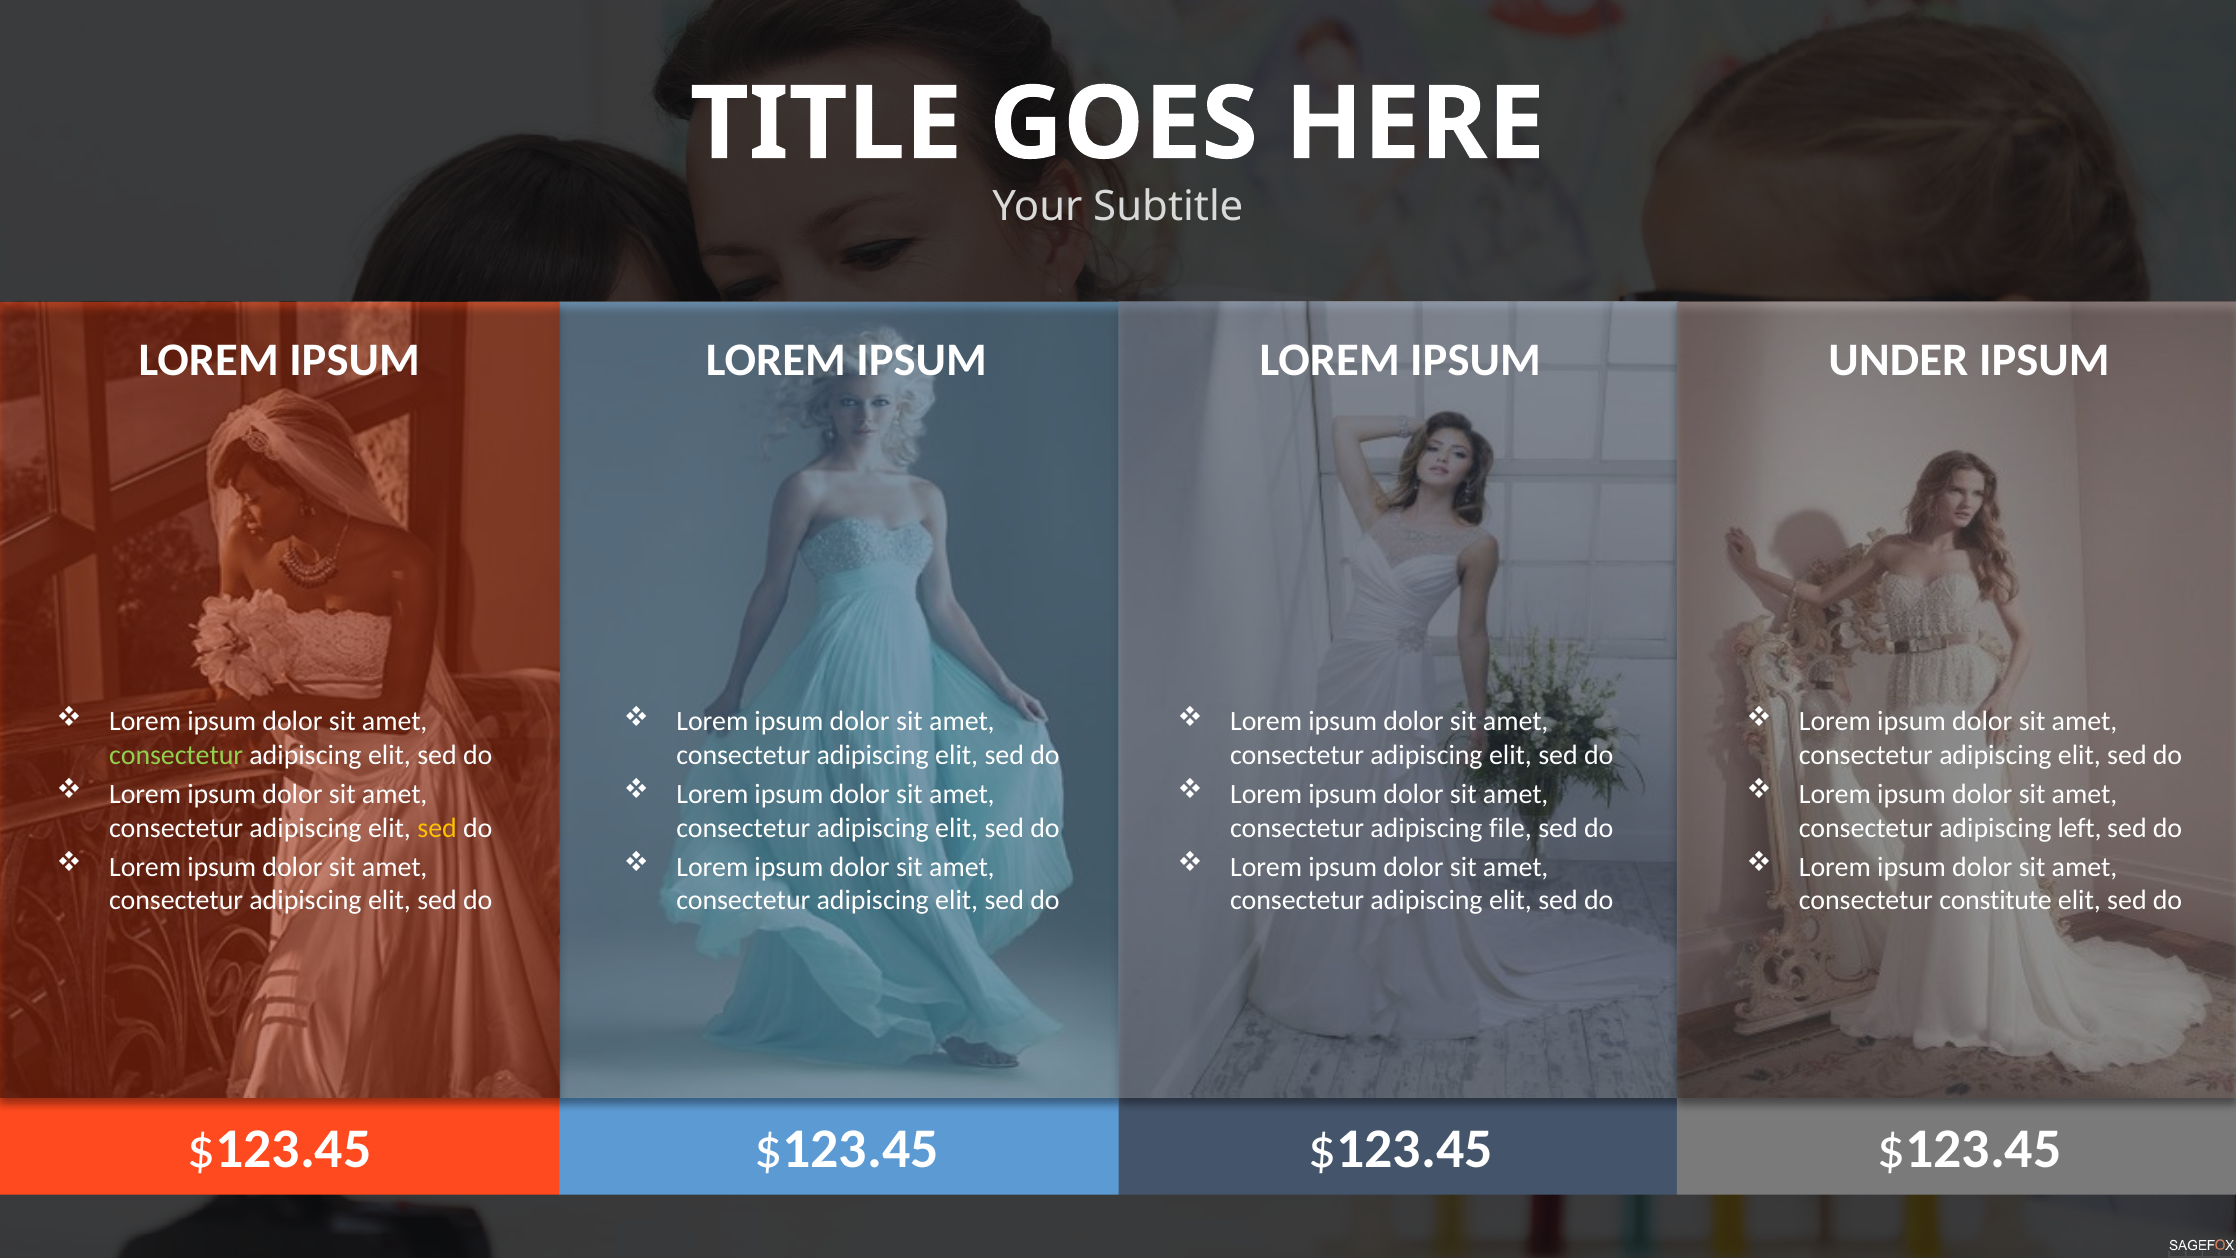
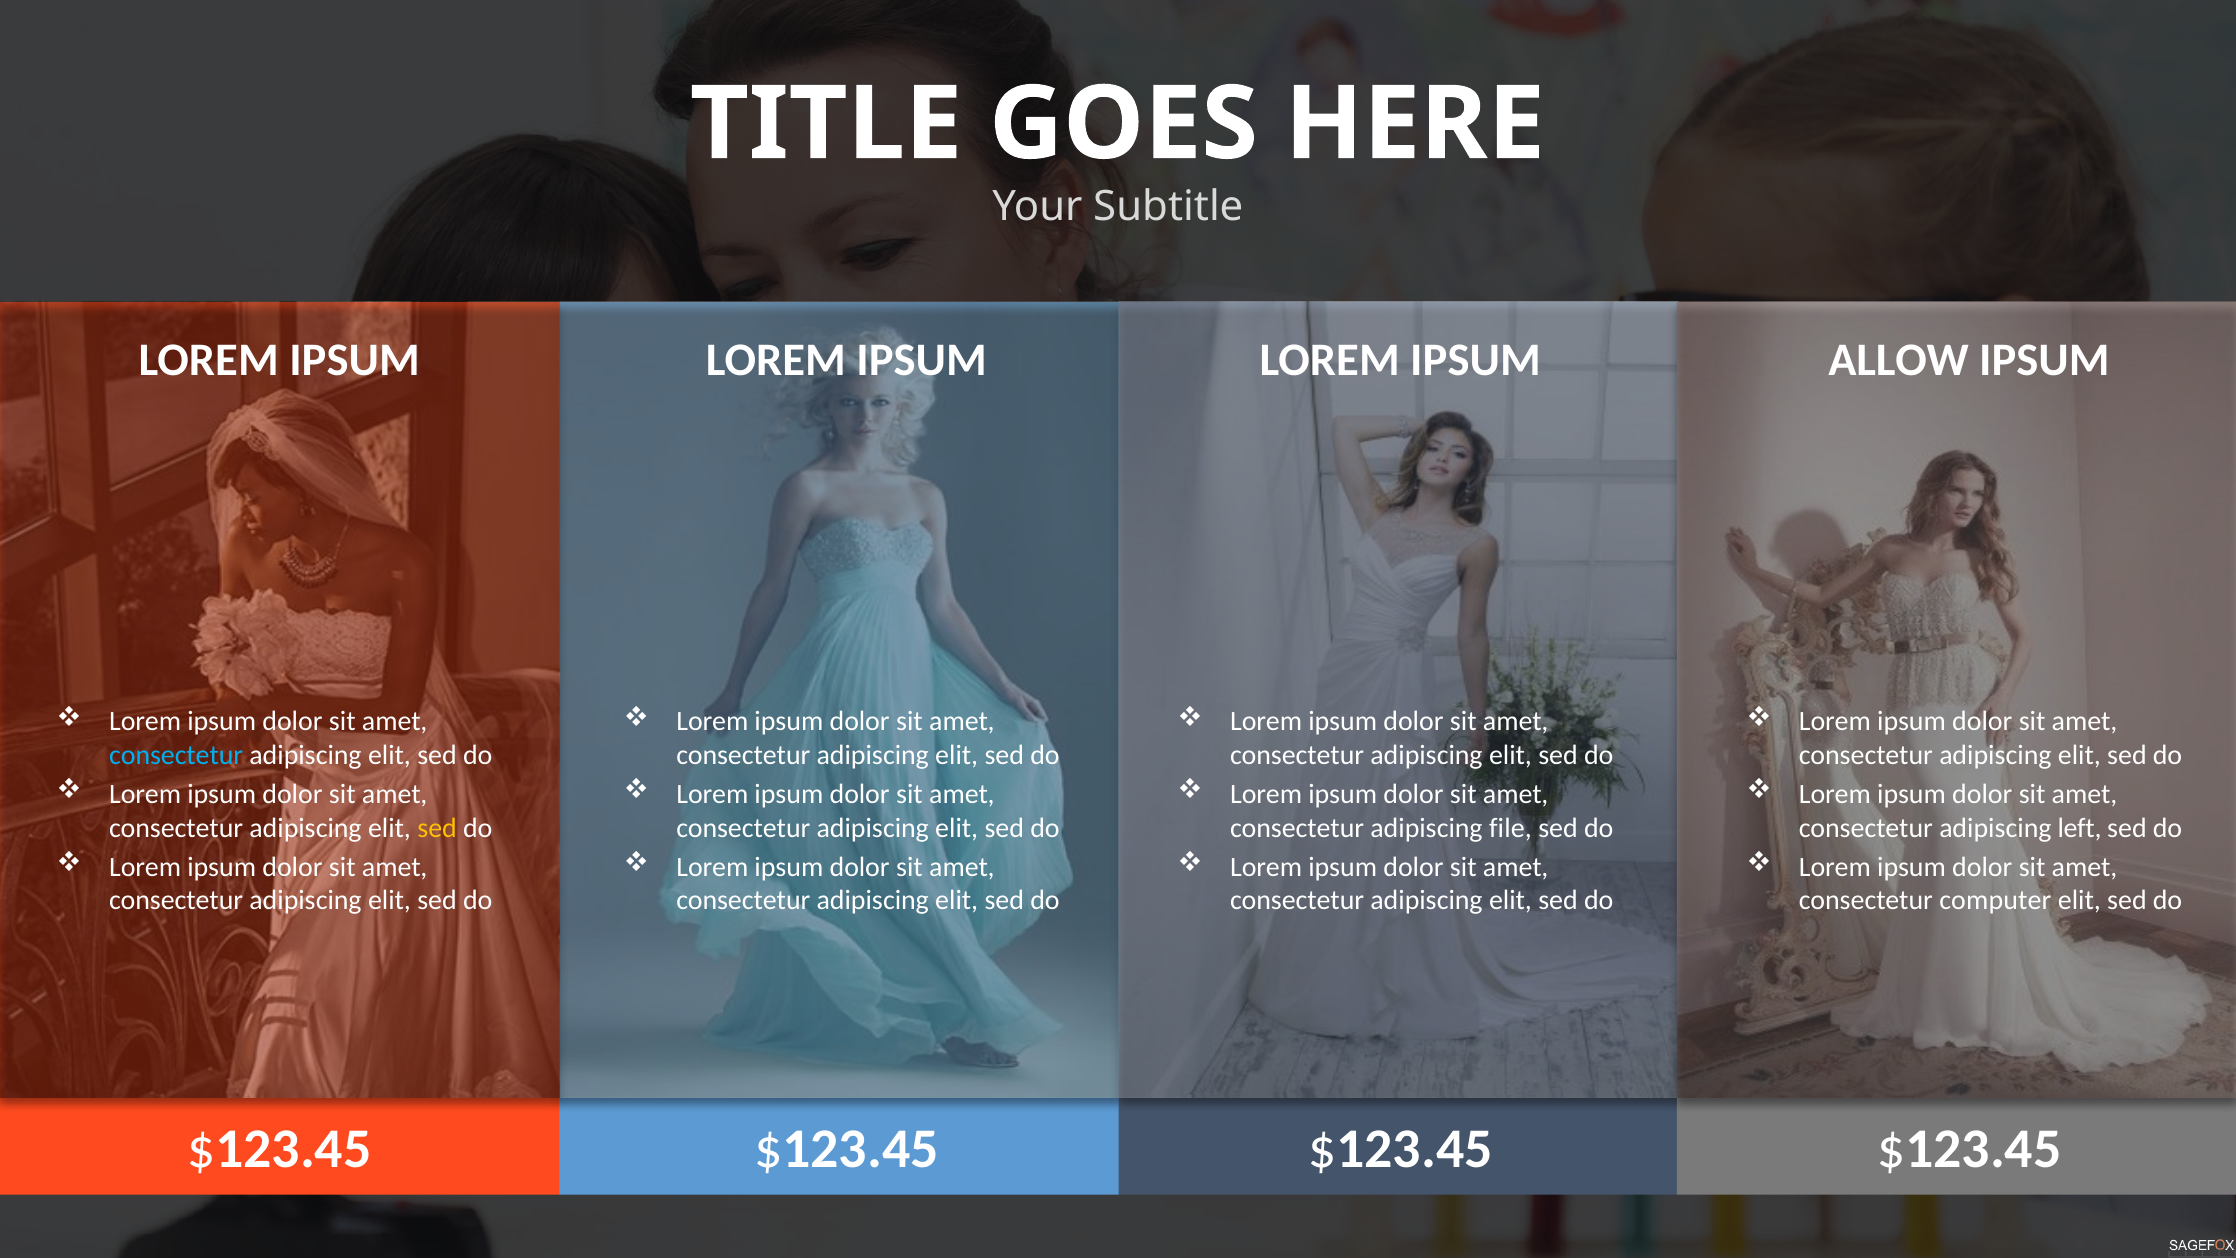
UNDER: UNDER -> ALLOW
consectetur at (176, 755) colour: light green -> light blue
constitute: constitute -> computer
